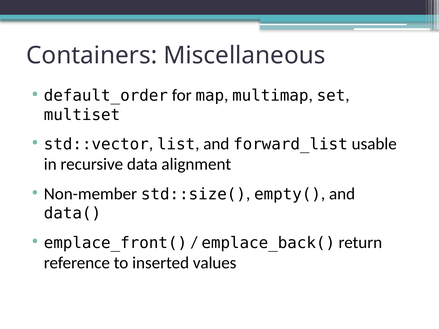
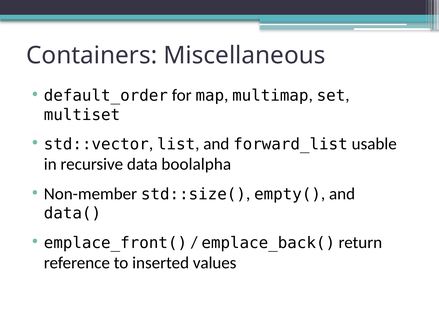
alignment: alignment -> boolalpha
